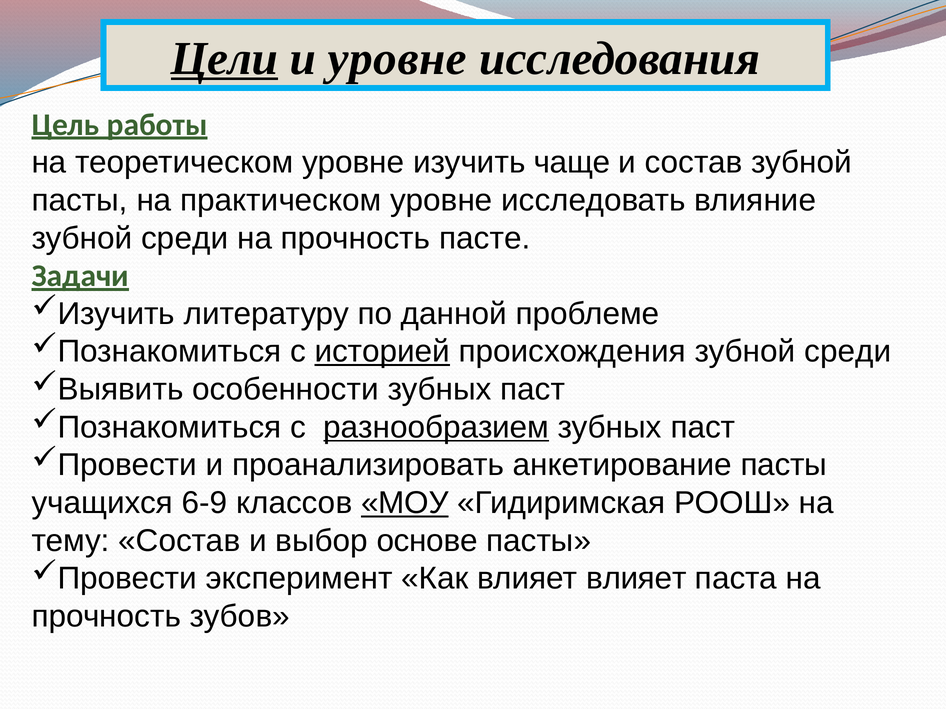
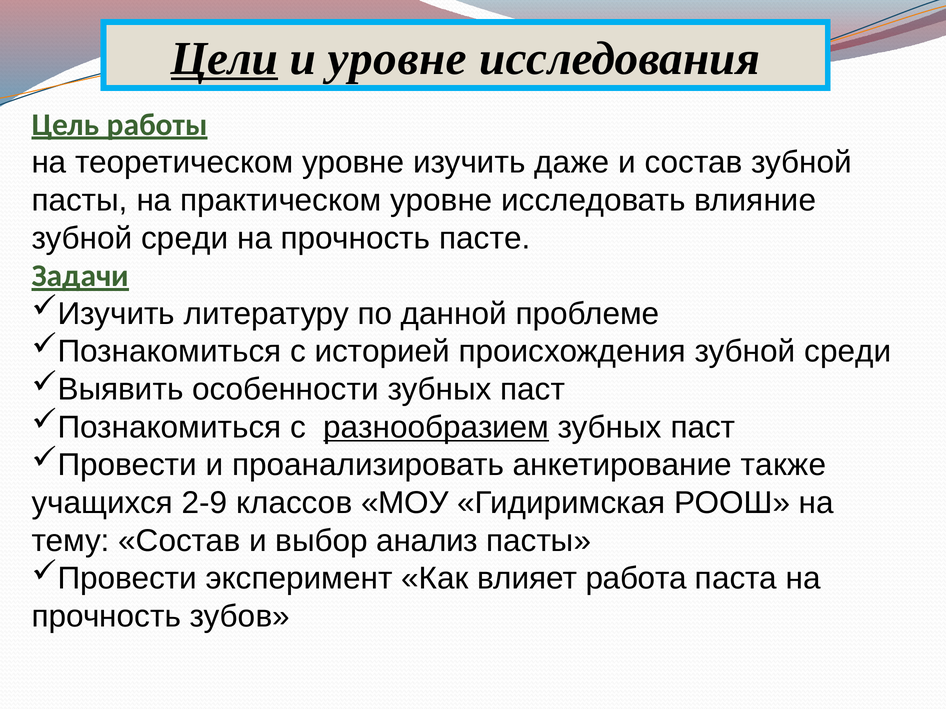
чаще: чаще -> даже
историей underline: present -> none
анкетирование пасты: пасты -> также
6-9: 6-9 -> 2-9
МОУ underline: present -> none
основе: основе -> анализ
влияет влияет: влияет -> работа
